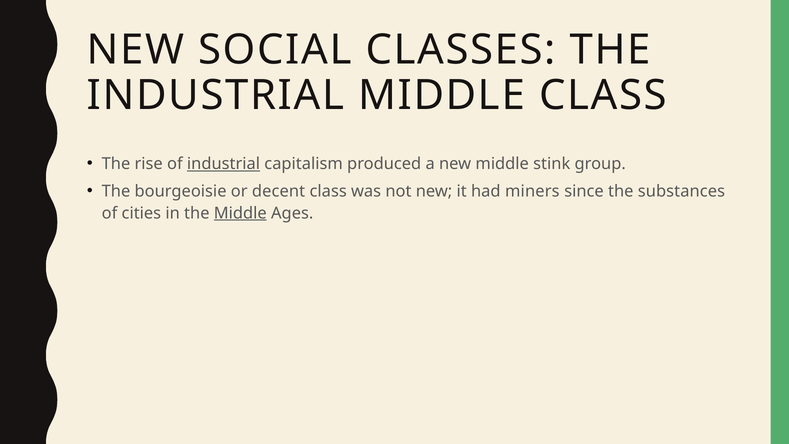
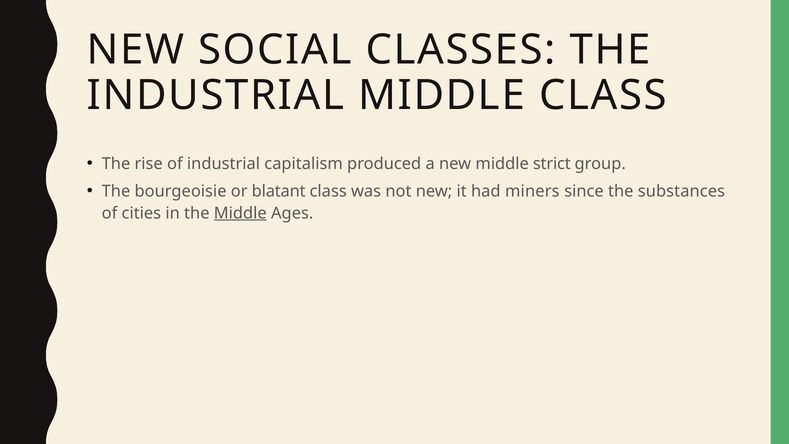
industrial at (224, 164) underline: present -> none
stink: stink -> strict
decent: decent -> blatant
